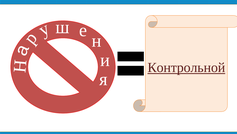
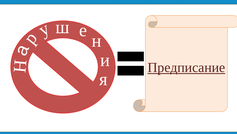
Контрольной: Контрольной -> Предписание
